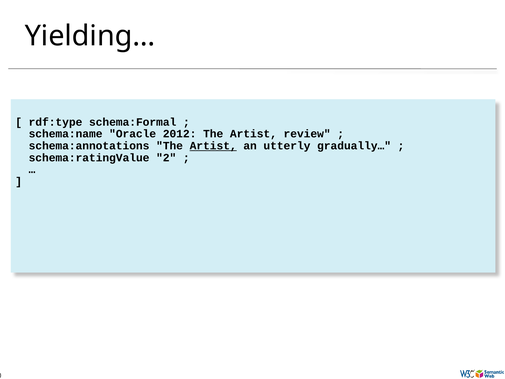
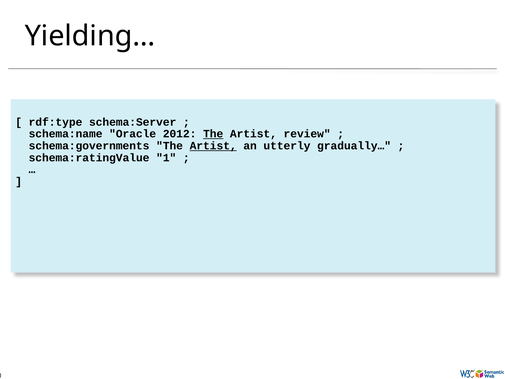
schema:Formal: schema:Formal -> schema:Server
The at (213, 134) underline: none -> present
schema:annotations: schema:annotations -> schema:governments
2: 2 -> 1
